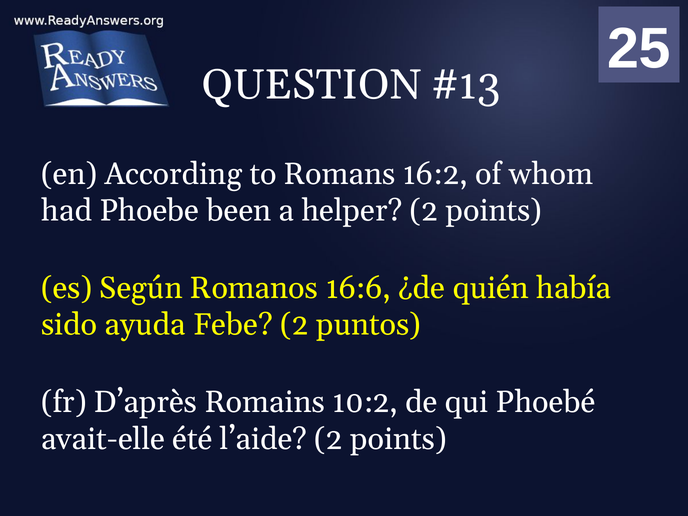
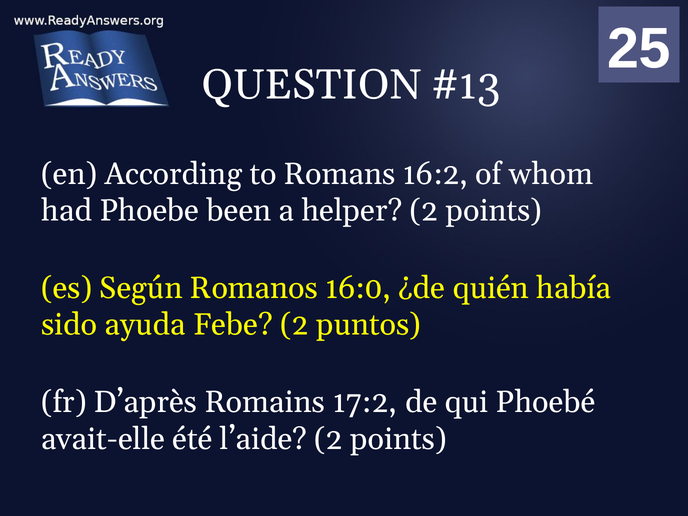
16:6: 16:6 -> 16:0
10:2: 10:2 -> 17:2
